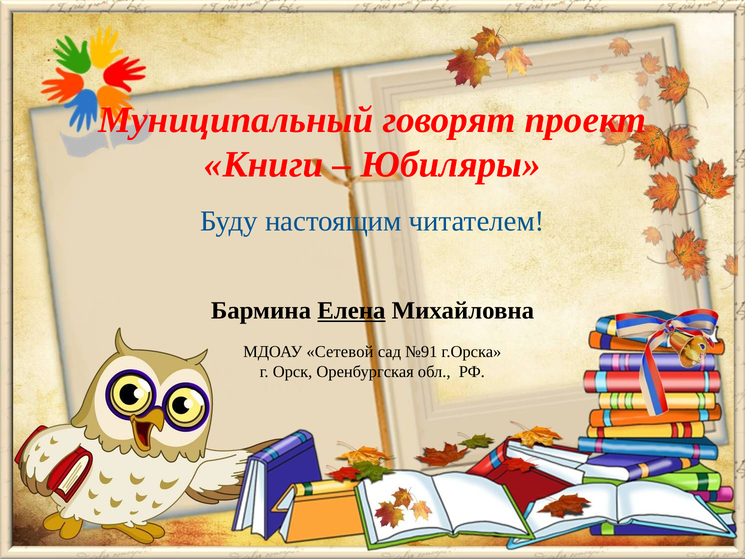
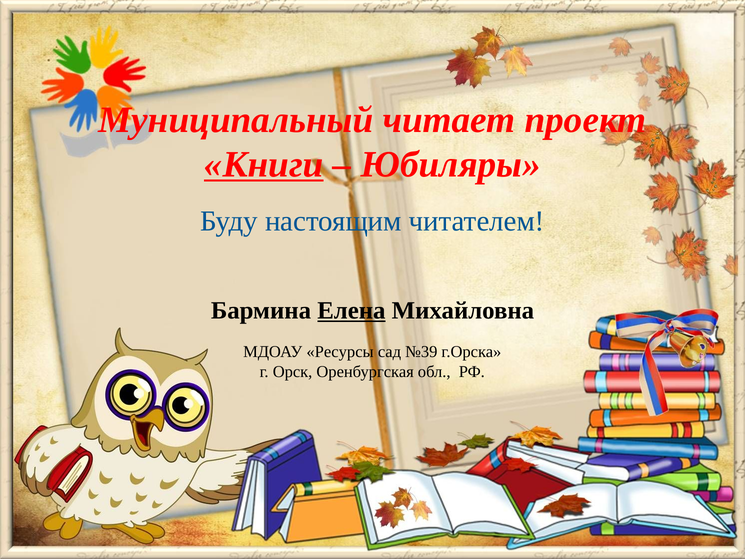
говорят: говорят -> читает
Книги underline: none -> present
Сетевой: Сетевой -> Ресурсы
№91: №91 -> №39
